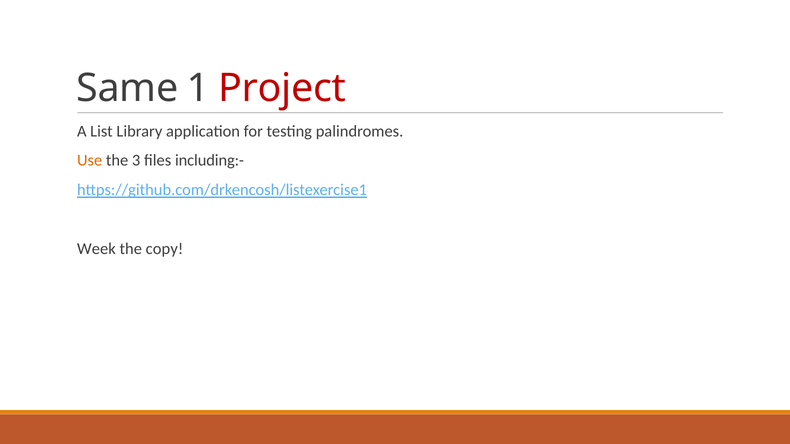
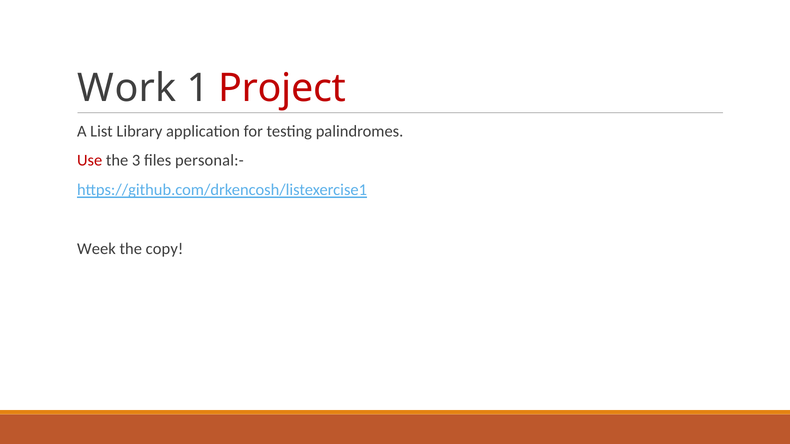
Same: Same -> Work
Use colour: orange -> red
including:-: including:- -> personal:-
